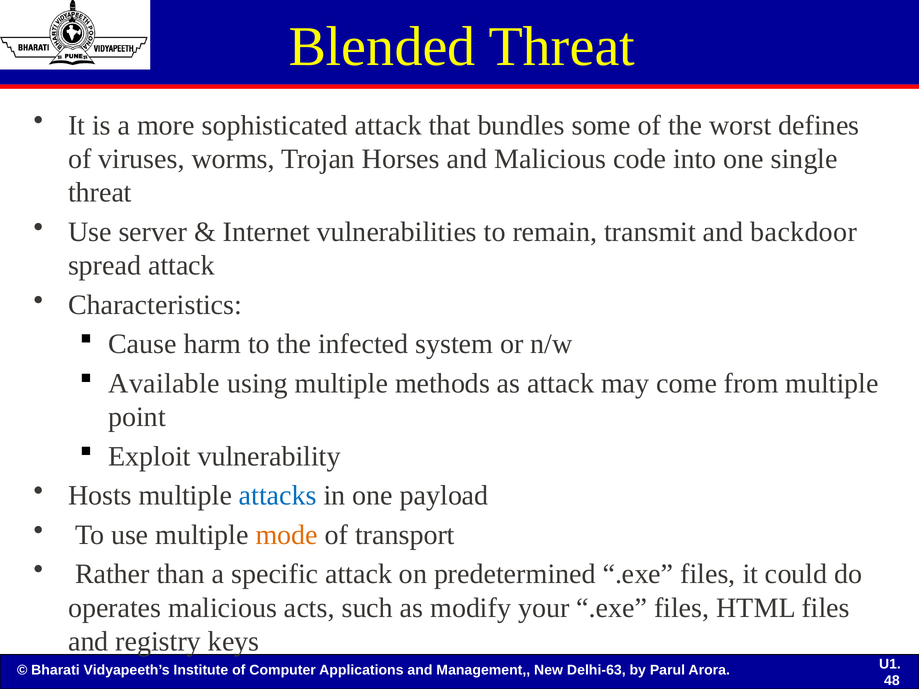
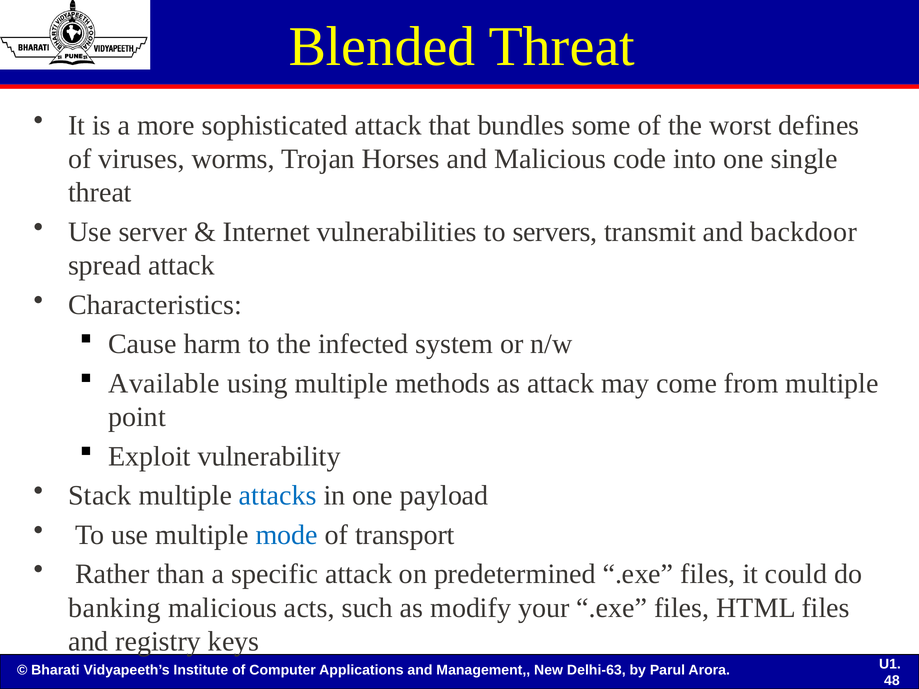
remain: remain -> servers
Hosts: Hosts -> Stack
mode colour: orange -> blue
operates: operates -> banking
